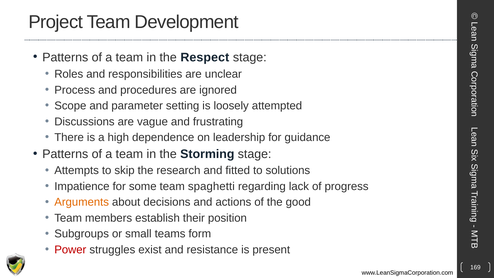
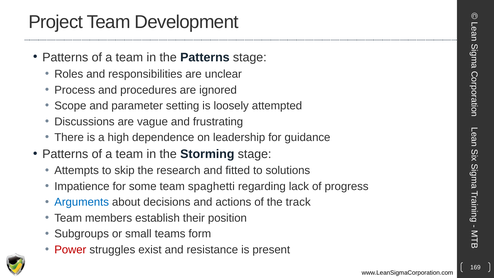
the Respect: Respect -> Patterns
Arguments colour: orange -> blue
good: good -> track
